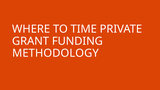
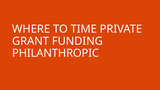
METHODOLOGY: METHODOLOGY -> PHILANTHROPIC
